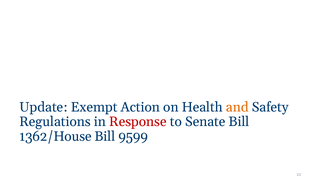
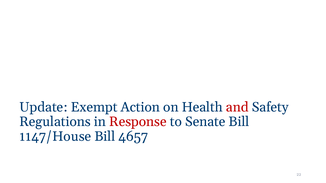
and colour: orange -> red
1362/House: 1362/House -> 1147/House
9599: 9599 -> 4657
